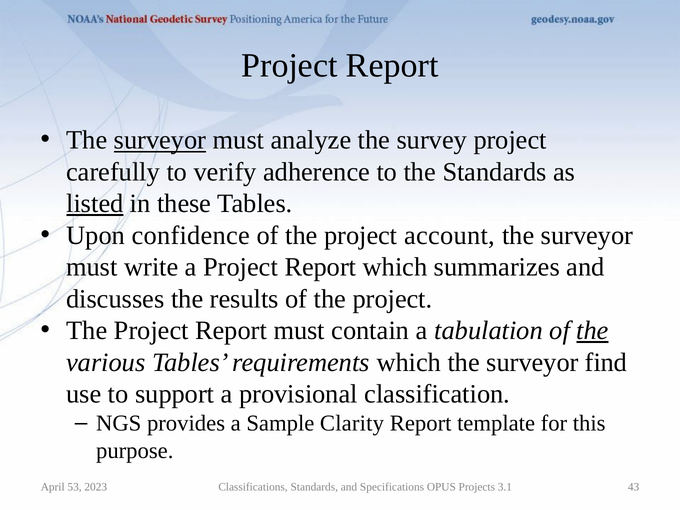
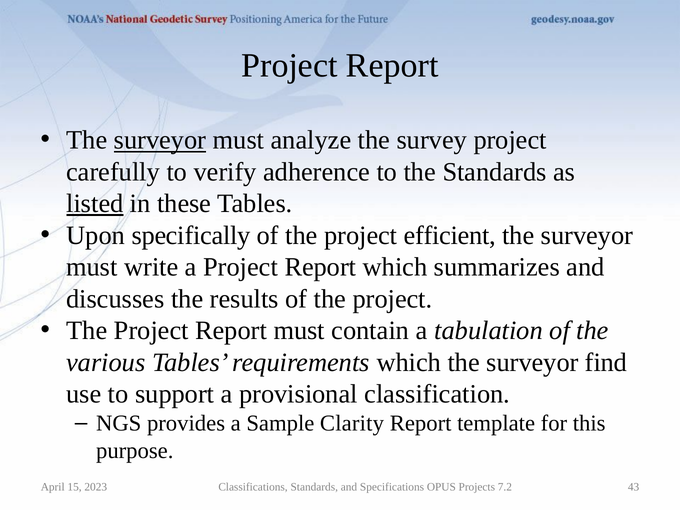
confidence: confidence -> specifically
account: account -> efficient
the at (593, 331) underline: present -> none
53: 53 -> 15
3.1: 3.1 -> 7.2
